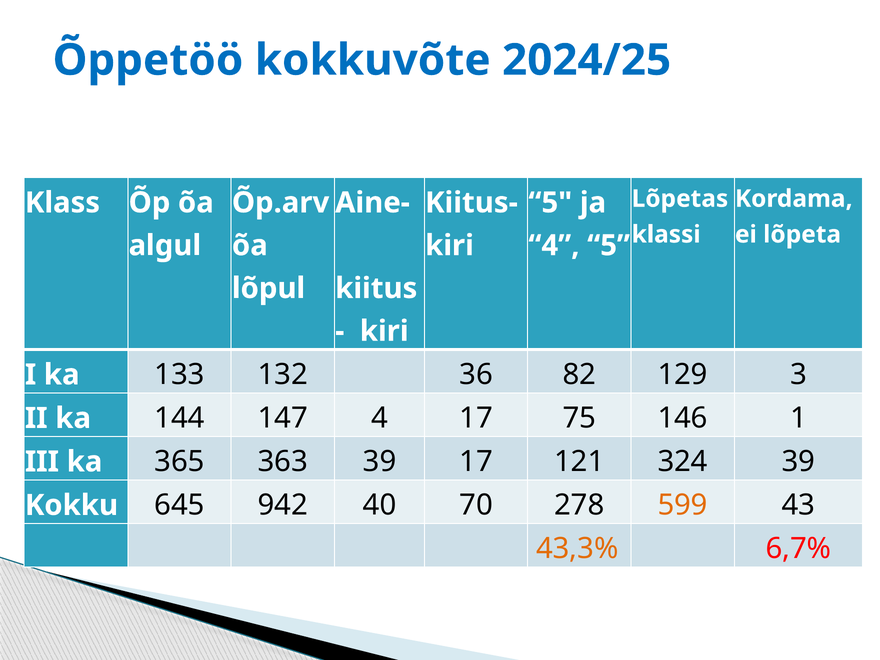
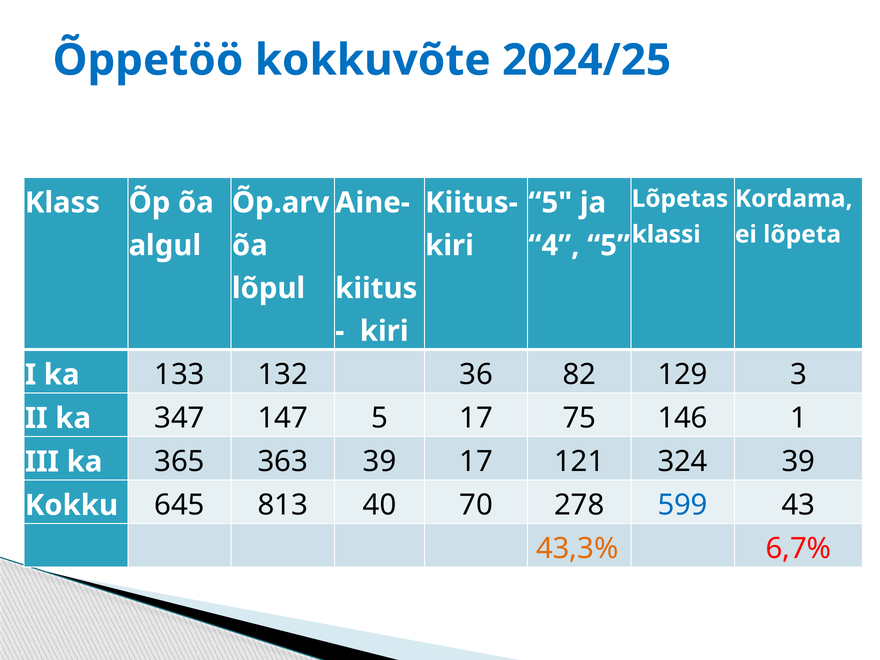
144: 144 -> 347
147 4: 4 -> 5
942: 942 -> 813
599 colour: orange -> blue
